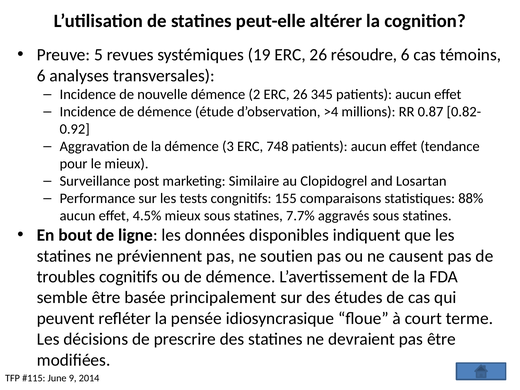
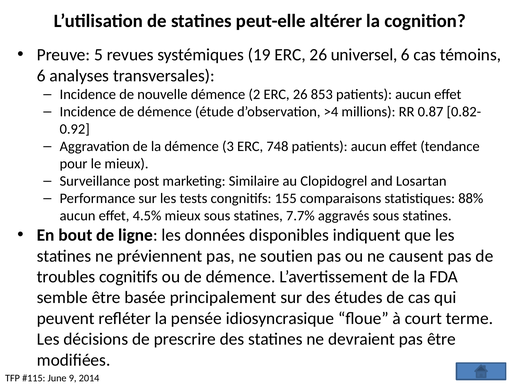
résoudre: résoudre -> universel
345: 345 -> 853
